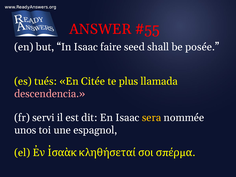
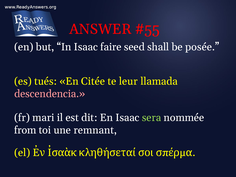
plus: plus -> leur
servi: servi -> mari
sera colour: yellow -> light green
unos: unos -> from
espagnol: espagnol -> remnant
